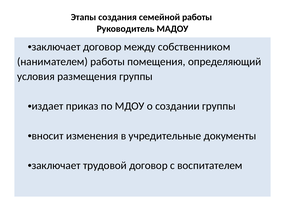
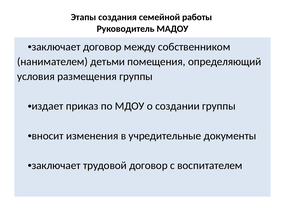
нанимателем работы: работы -> детьми
